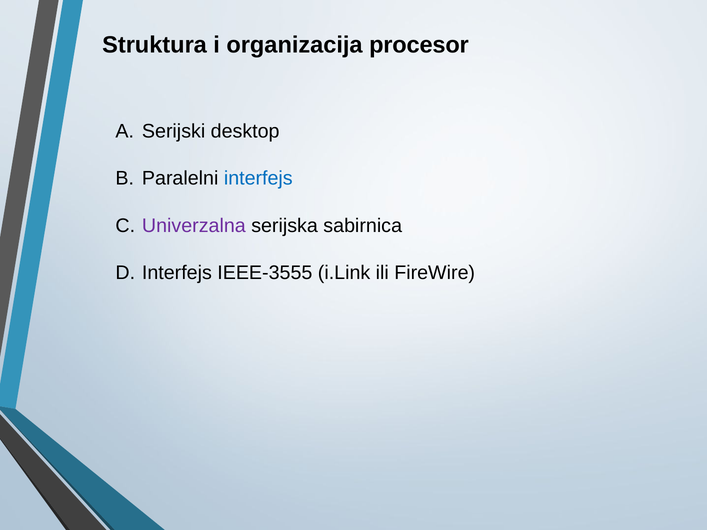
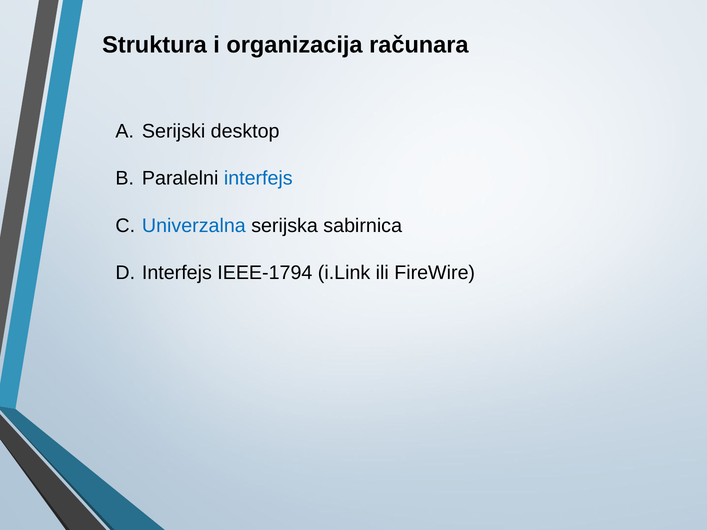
procesor: procesor -> računara
Univerzalna colour: purple -> blue
IEEE-3555: IEEE-3555 -> IEEE-1794
